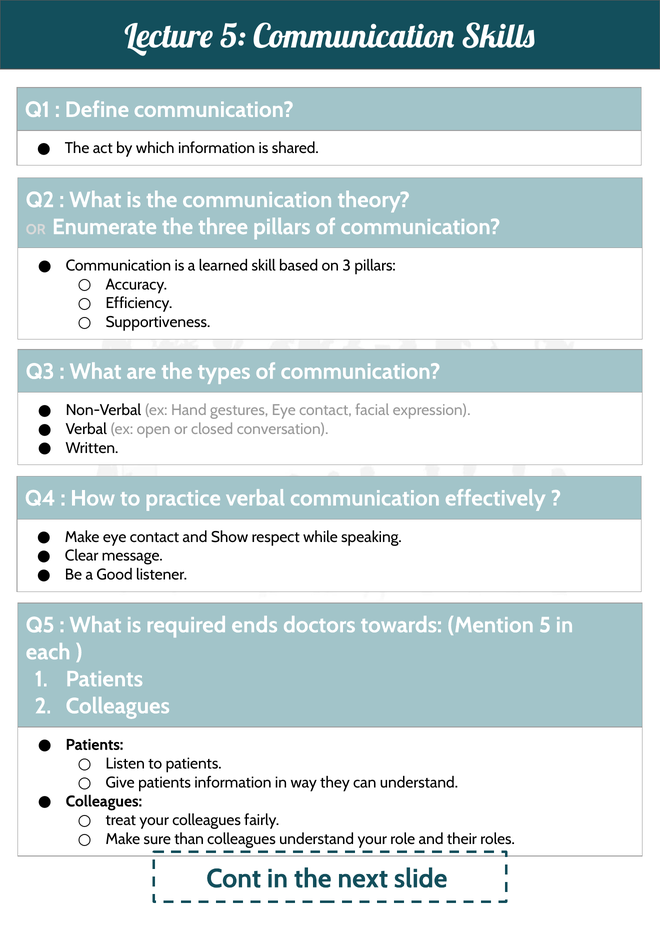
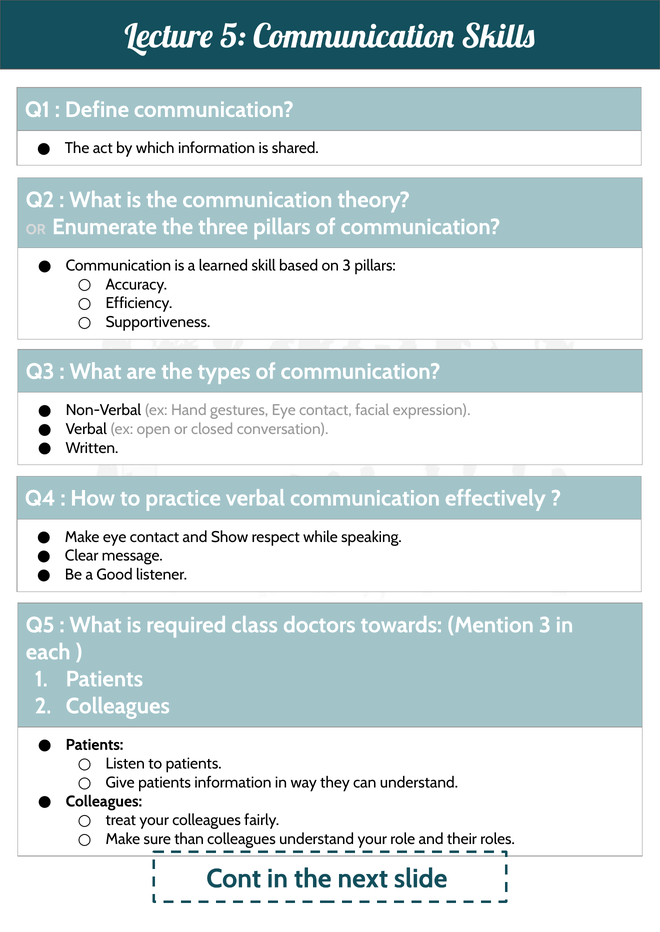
ends: ends -> class
Mention 5: 5 -> 3
